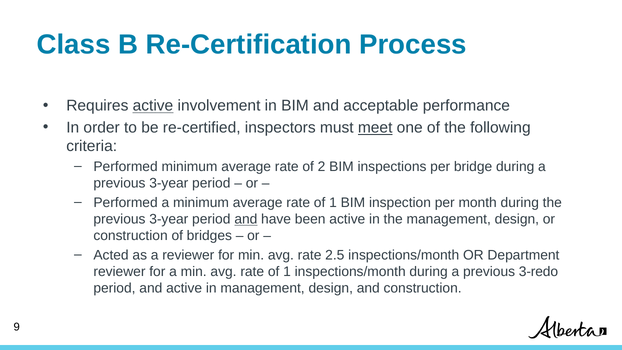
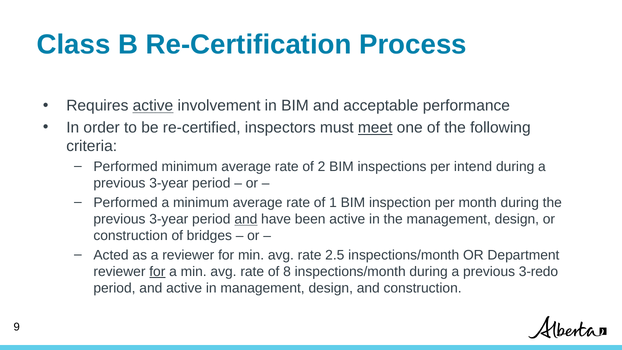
bridge: bridge -> intend
for at (157, 272) underline: none -> present
avg rate of 1: 1 -> 8
